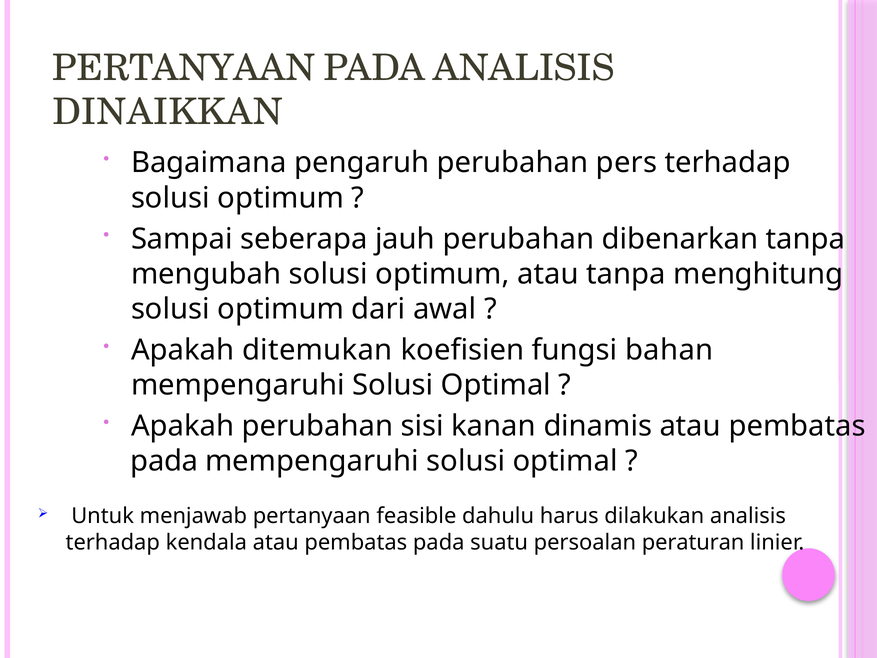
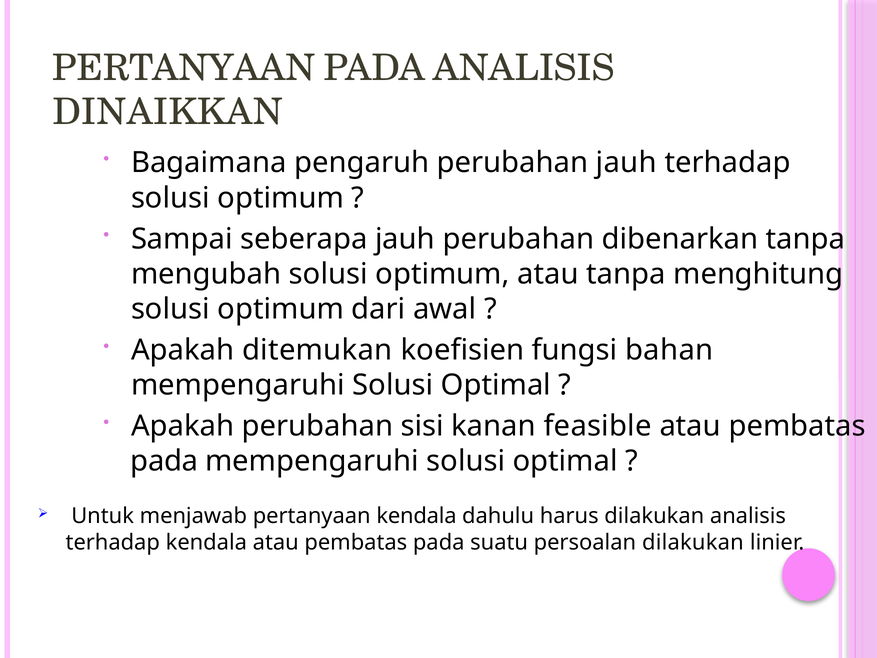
perubahan pers: pers -> jauh
dinamis: dinamis -> feasible
pertanyaan feasible: feasible -> kendala
persoalan peraturan: peraturan -> dilakukan
